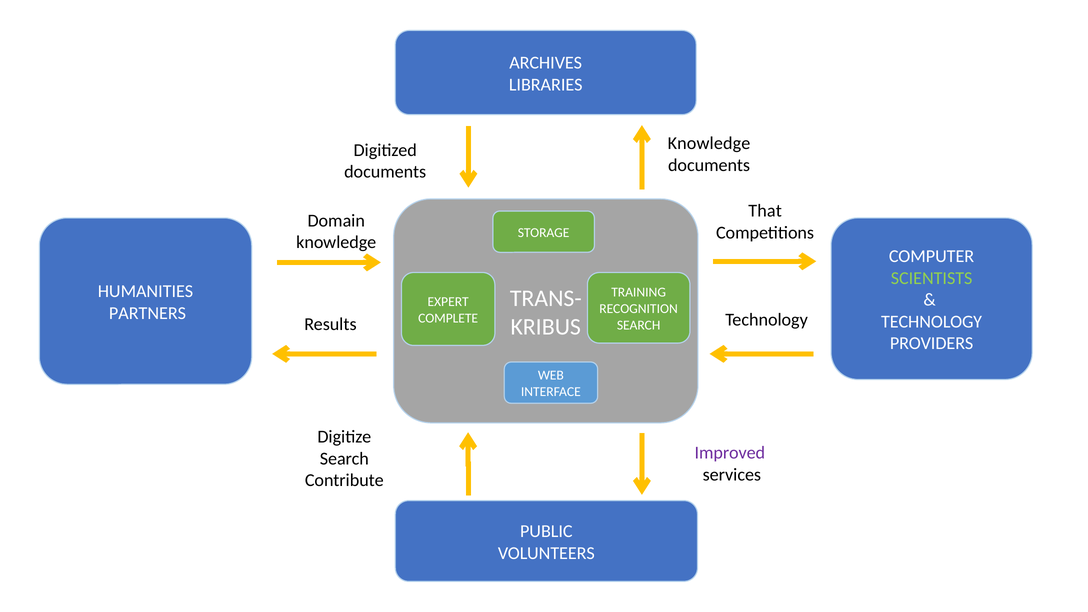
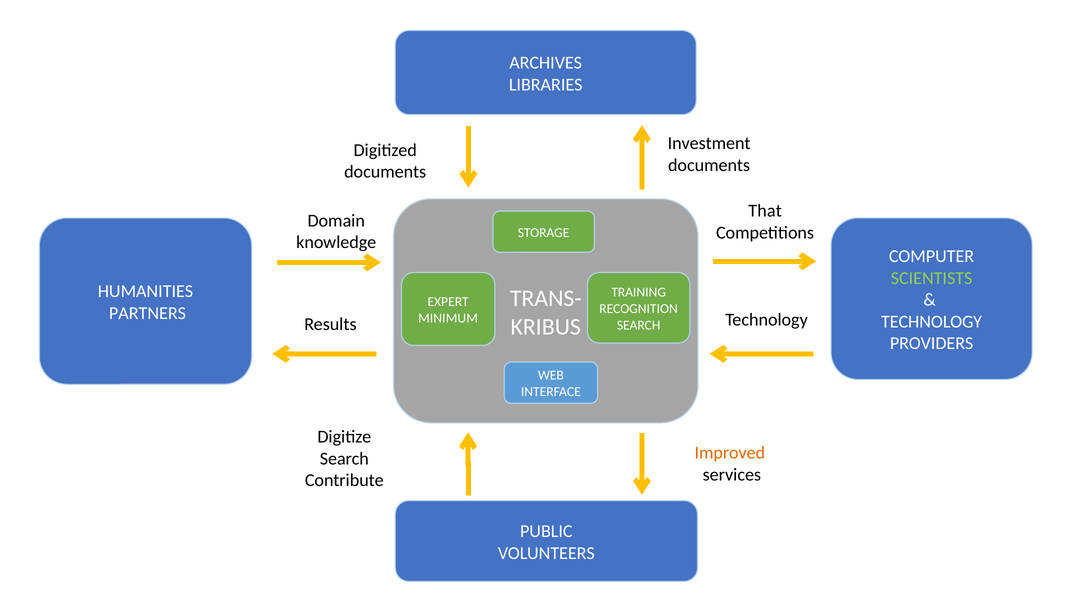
Knowledge at (709, 144): Knowledge -> Investment
COMPLETE: COMPLETE -> MINIMUM
Improved colour: purple -> orange
